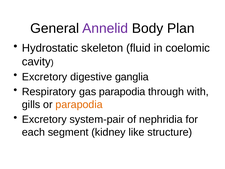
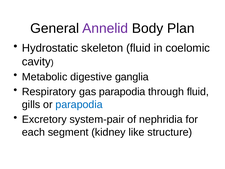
Excretory at (45, 77): Excretory -> Metabolic
through with: with -> fluid
parapodia at (79, 104) colour: orange -> blue
